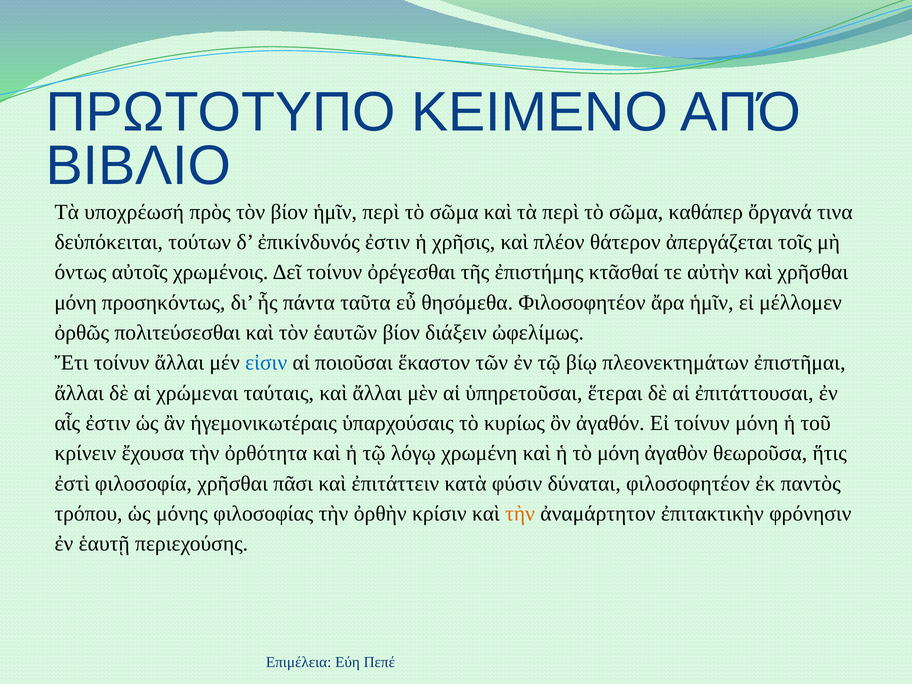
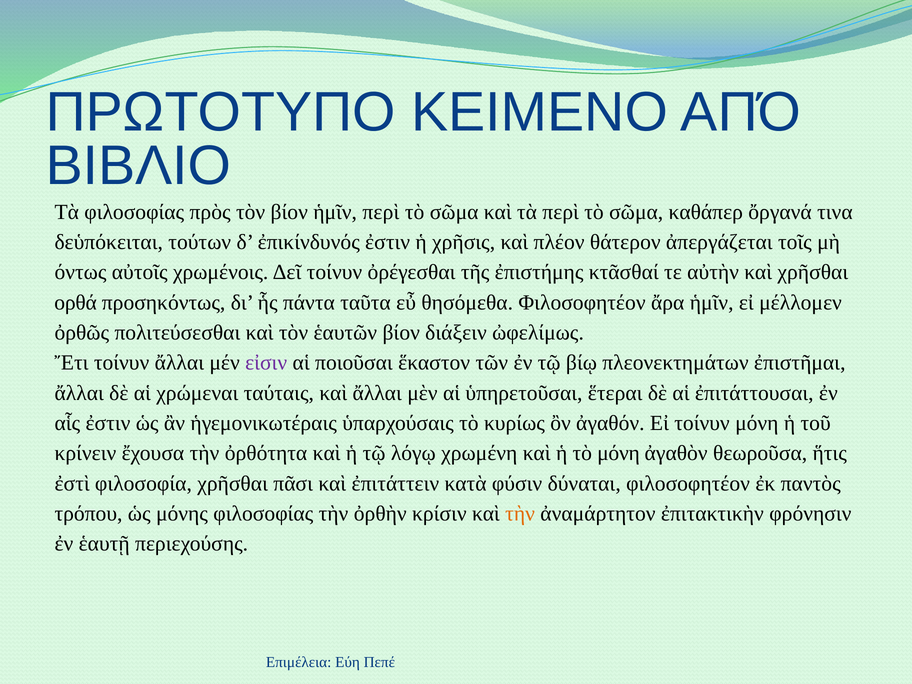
υποχρέωσή: υποχρέωσή -> φιλοσοφίας
μόνη at (76, 302): μόνη -> ορθά
εἰσιν colour: blue -> purple
